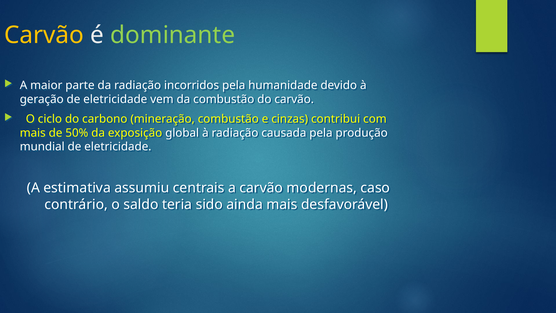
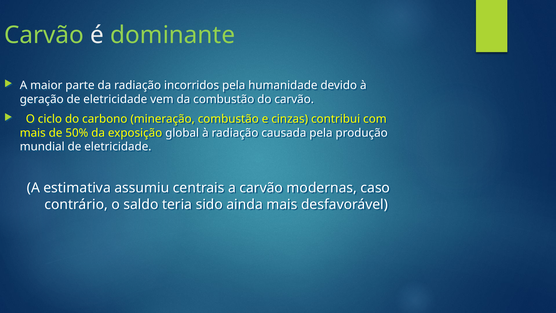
Carvão at (44, 35) colour: yellow -> light green
